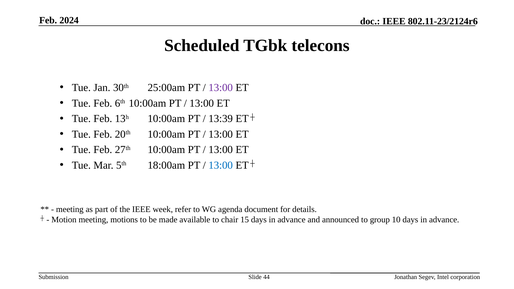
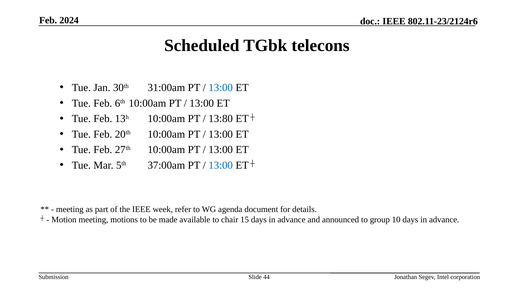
25:00am: 25:00am -> 31:00am
13:00 at (221, 88) colour: purple -> blue
13:39: 13:39 -> 13:80
18:00am: 18:00am -> 37:00am
